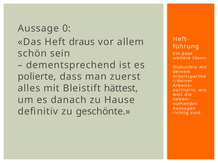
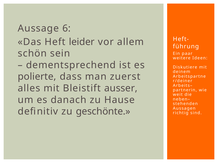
0: 0 -> 6
draus: draus -> leider
hättest: hättest -> ausser
